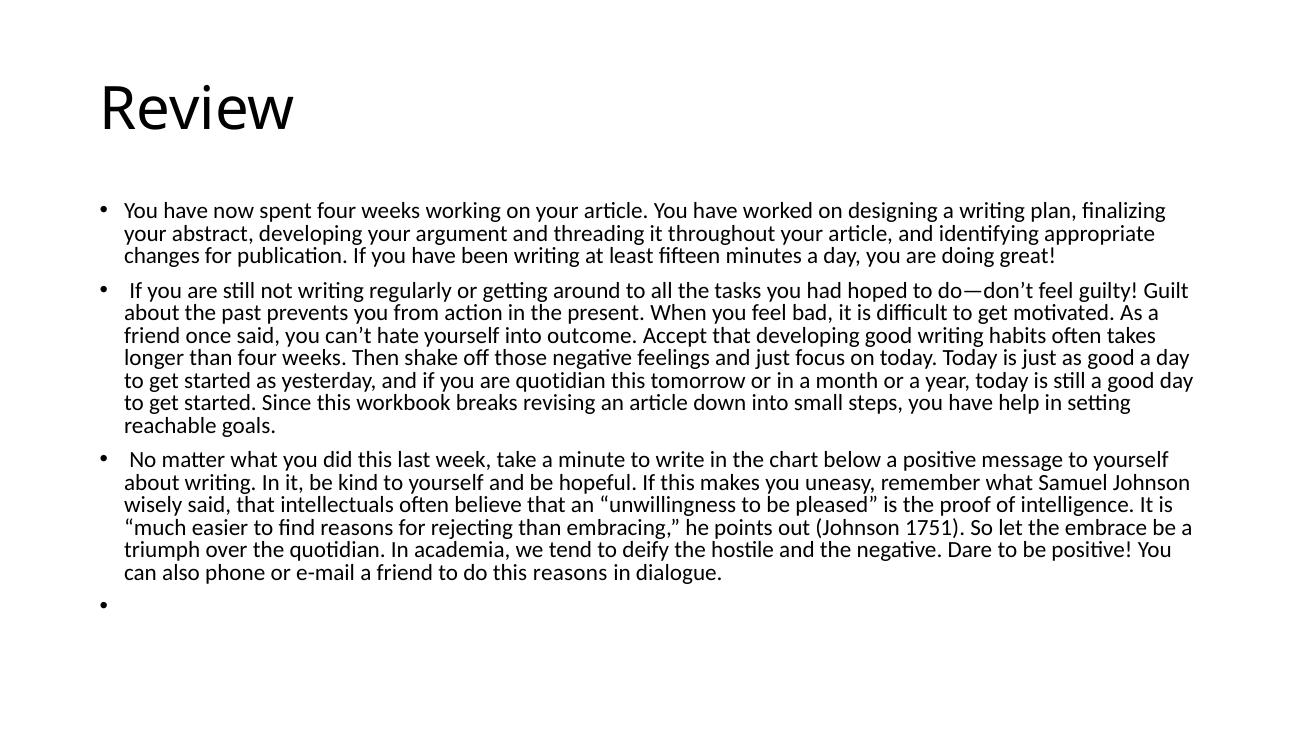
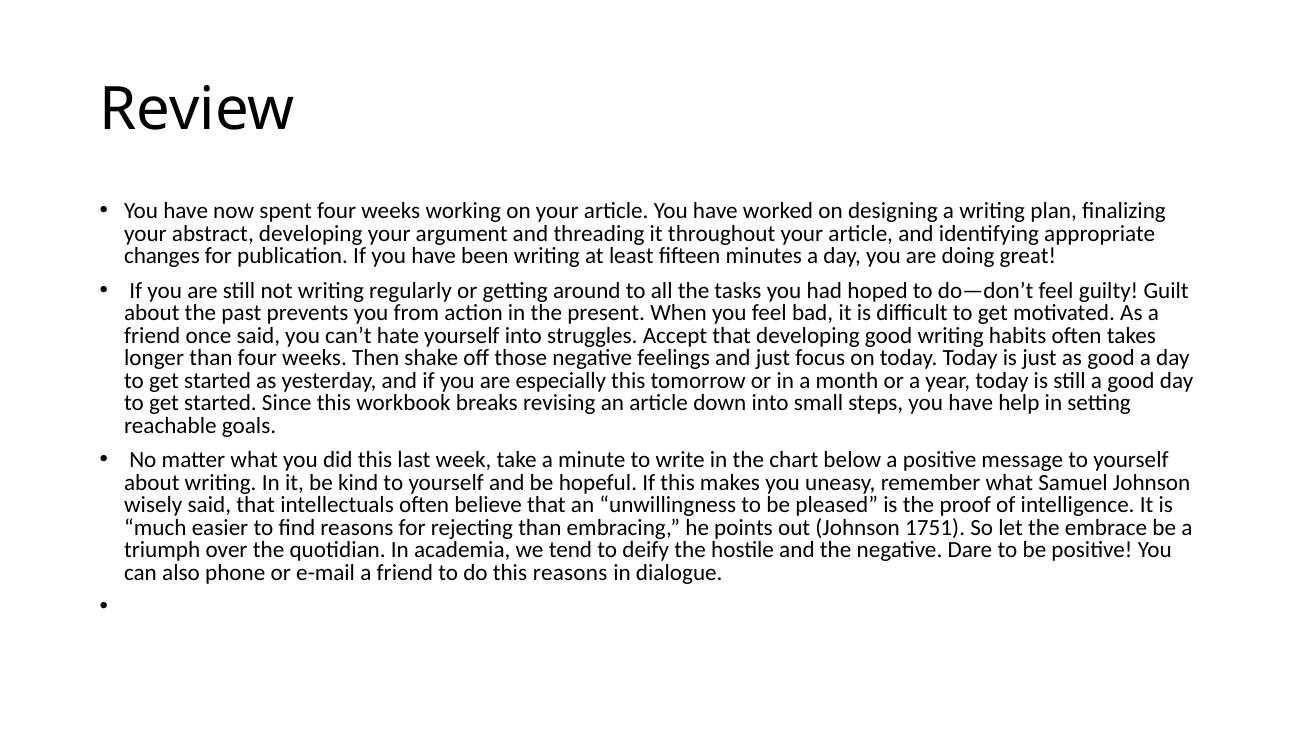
outcome: outcome -> struggles
are quotidian: quotidian -> especially
